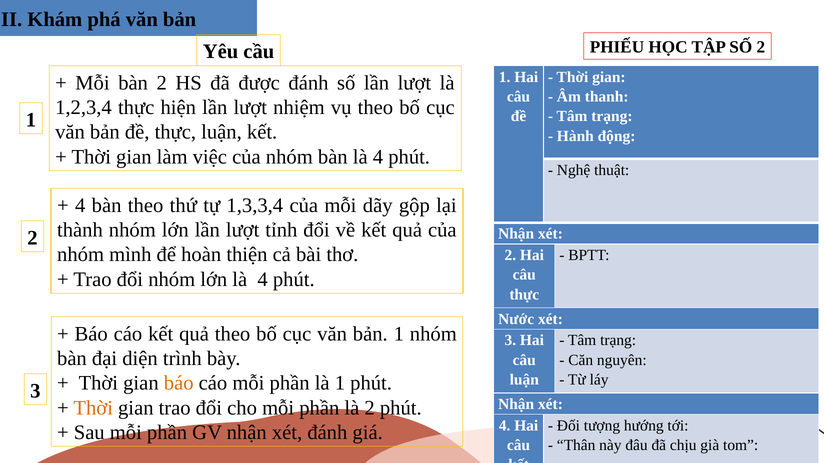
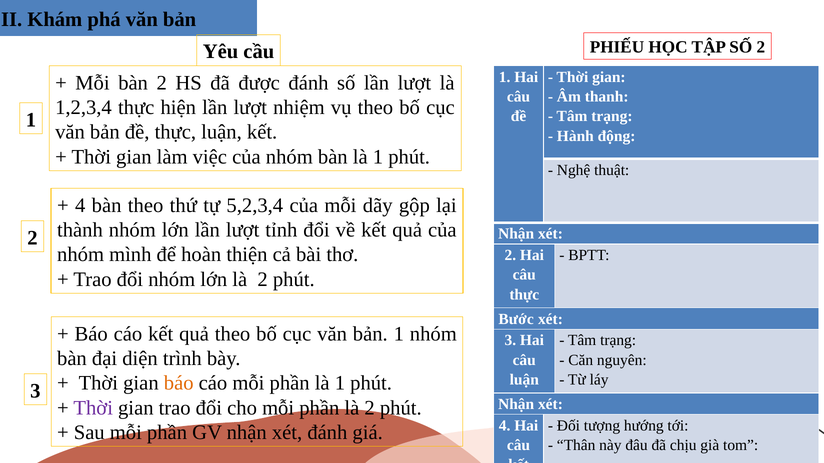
bàn là 4: 4 -> 1
1,3,3,4: 1,3,3,4 -> 5,2,3,4
lớn là 4: 4 -> 2
Nước: Nước -> Bước
Thời at (93, 408) colour: orange -> purple
